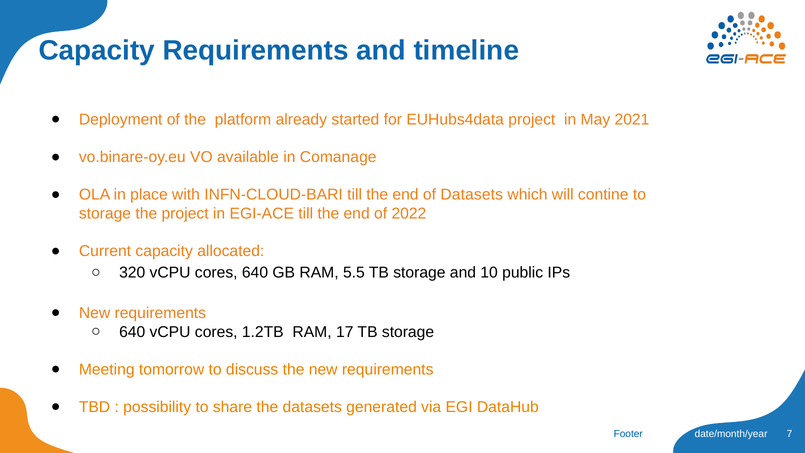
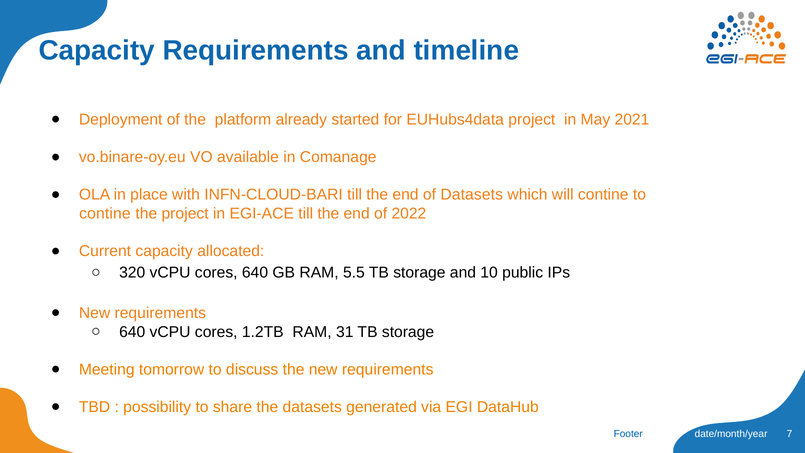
storage at (105, 213): storage -> contine
17: 17 -> 31
